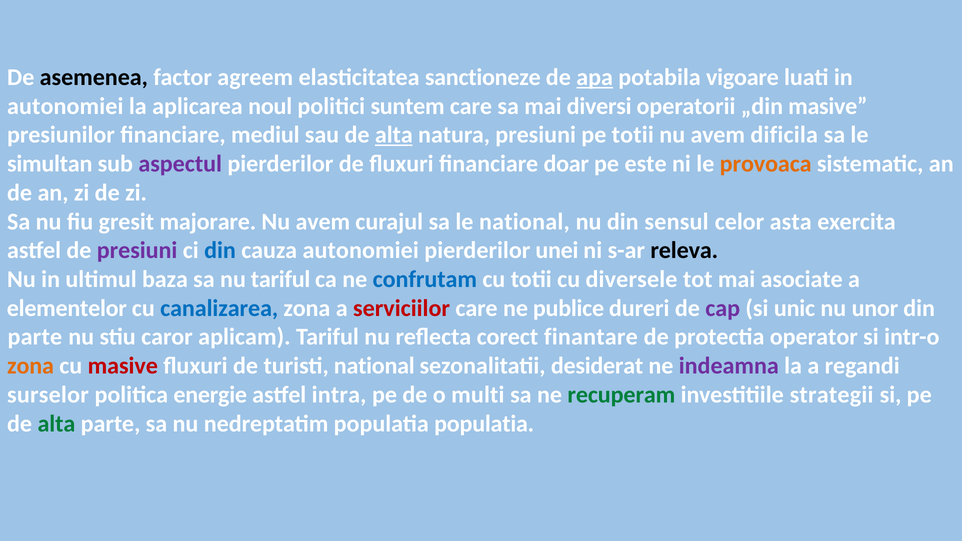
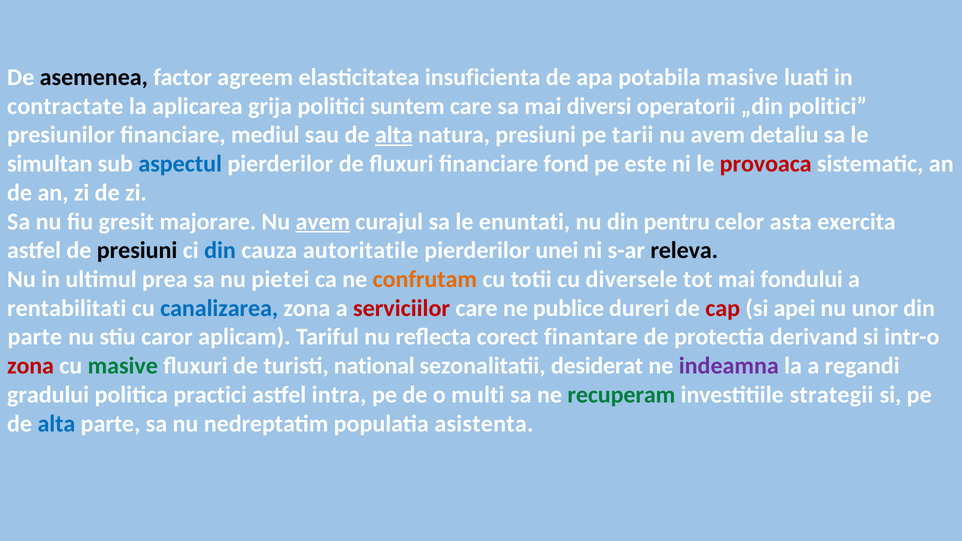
sanctioneze: sanctioneze -> insuficienta
apa underline: present -> none
potabila vigoare: vigoare -> masive
autonomiei at (65, 106): autonomiei -> contractate
noul: noul -> grija
„din masive: masive -> politici
pe totii: totii -> tarii
dificila: dificila -> detaliu
aspectul colour: purple -> blue
doar: doar -> fond
provoaca colour: orange -> red
avem at (323, 222) underline: none -> present
le national: national -> enuntati
sensul: sensul -> pentru
presiuni at (137, 251) colour: purple -> black
cauza autonomiei: autonomiei -> autoritatile
baza: baza -> prea
nu tariful: tariful -> pietei
confrutam colour: blue -> orange
asociate: asociate -> fondului
elementelor: elementelor -> rentabilitati
cap colour: purple -> red
unic: unic -> apei
operator: operator -> derivand
zona at (31, 366) colour: orange -> red
masive at (123, 366) colour: red -> green
surselor: surselor -> gradului
energie: energie -> practici
alta at (56, 424) colour: green -> blue
populatia populatia: populatia -> asistenta
